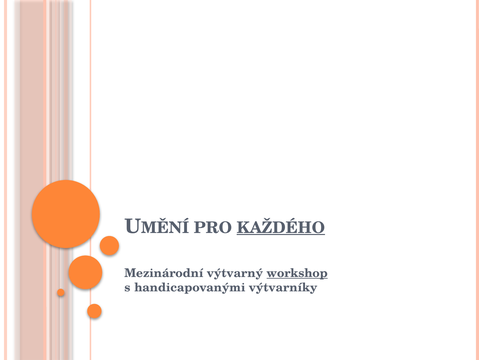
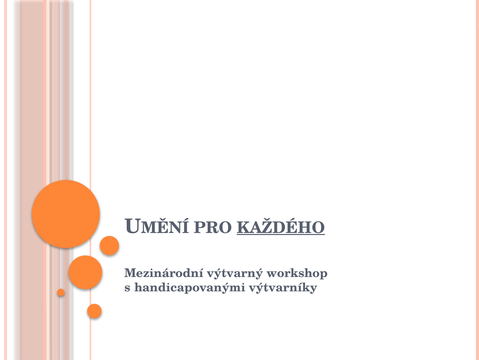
workshop underline: present -> none
